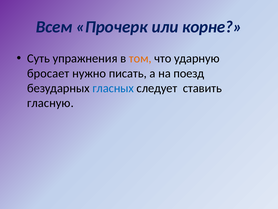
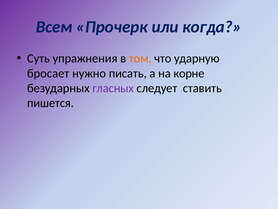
корне: корне -> когда
поезд: поезд -> корне
гласных colour: blue -> purple
гласную: гласную -> пишется
